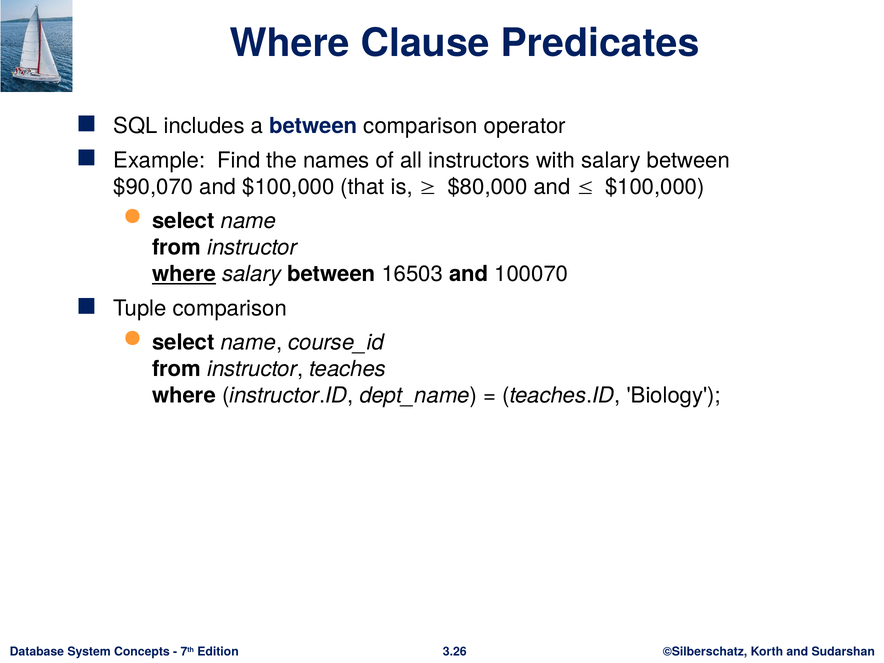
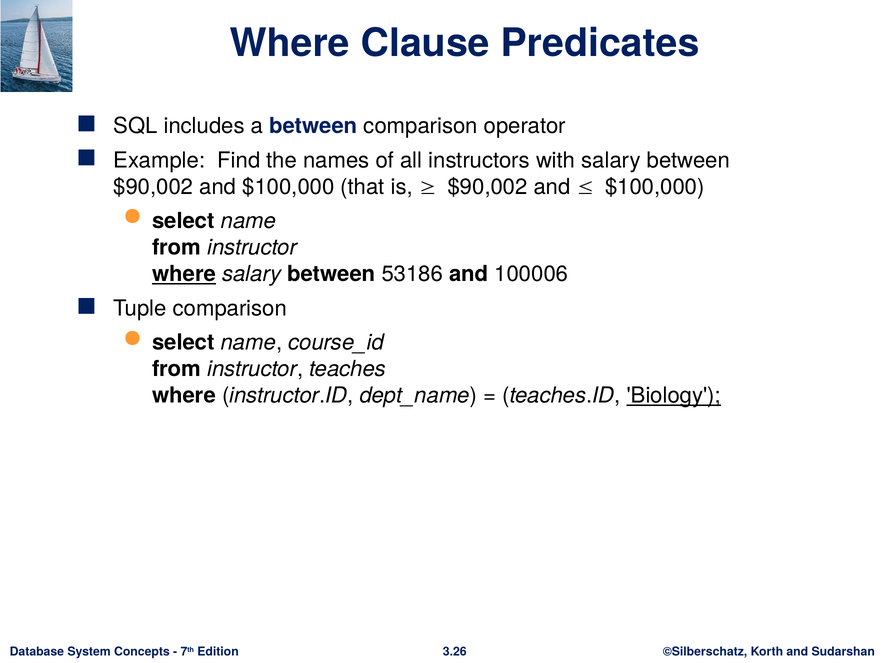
$90,070 at (153, 187): $90,070 -> $90,002
$80,000 at (488, 187): $80,000 -> $90,002
16503: 16503 -> 53186
100070: 100070 -> 100006
Biology underline: none -> present
